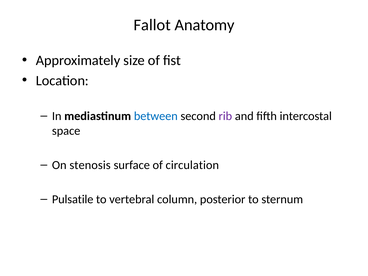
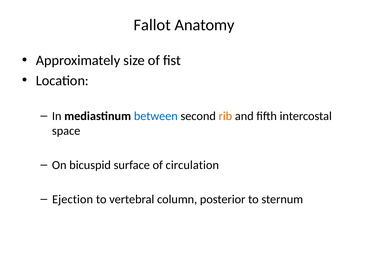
rib colour: purple -> orange
stenosis: stenosis -> bicuspid
Pulsatile: Pulsatile -> Ejection
